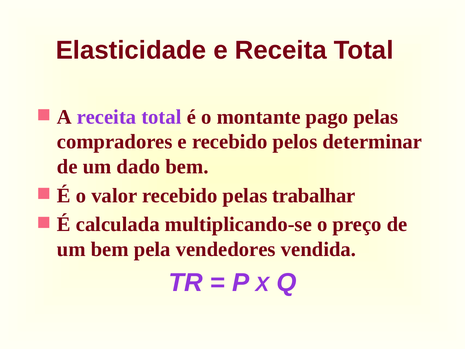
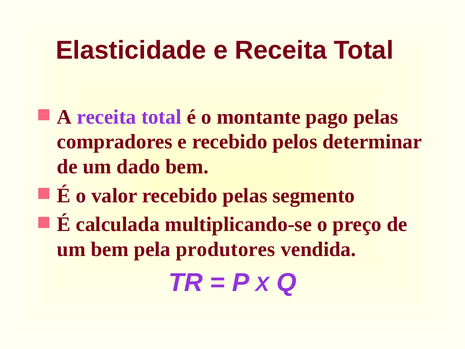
trabalhar: trabalhar -> segmento
vendedores: vendedores -> produtores
